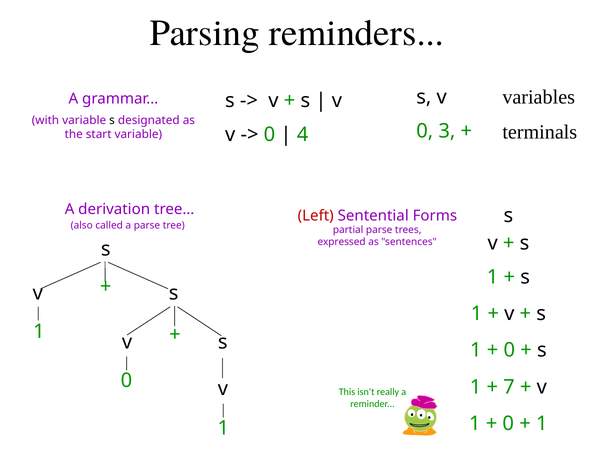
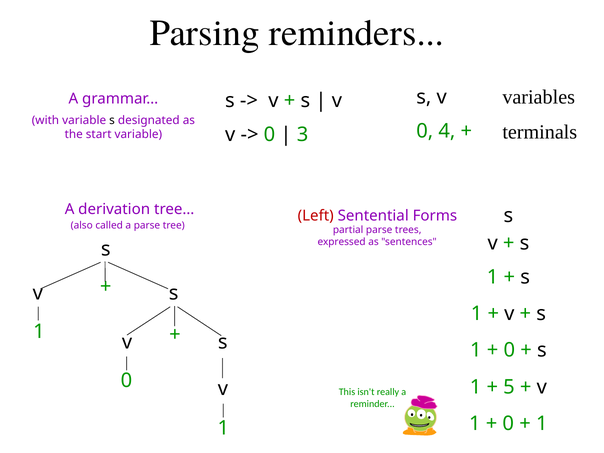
3: 3 -> 4
4: 4 -> 3
7: 7 -> 5
